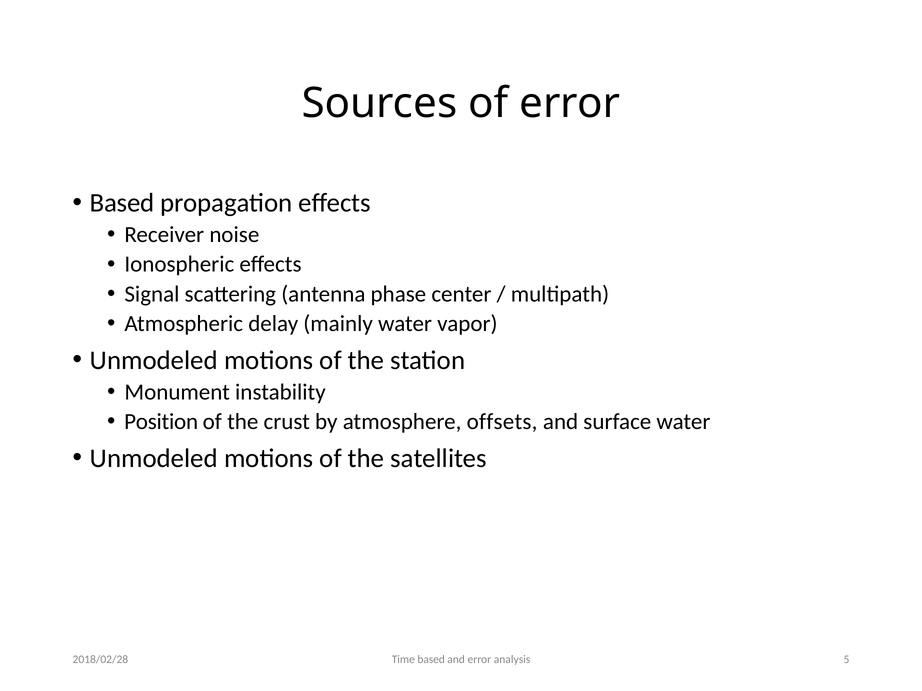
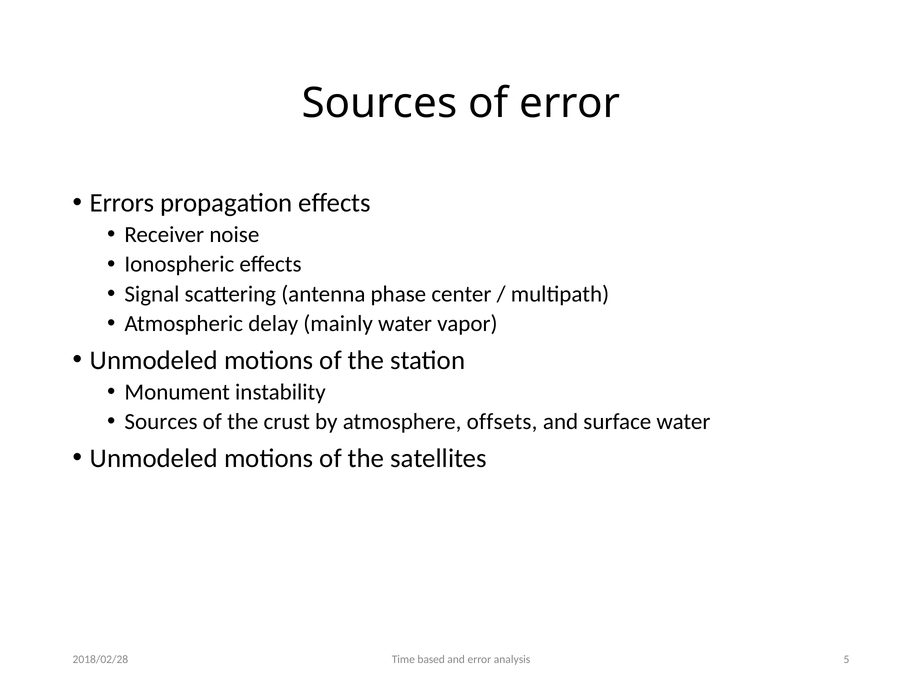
Based at (122, 203): Based -> Errors
Position at (161, 422): Position -> Sources
